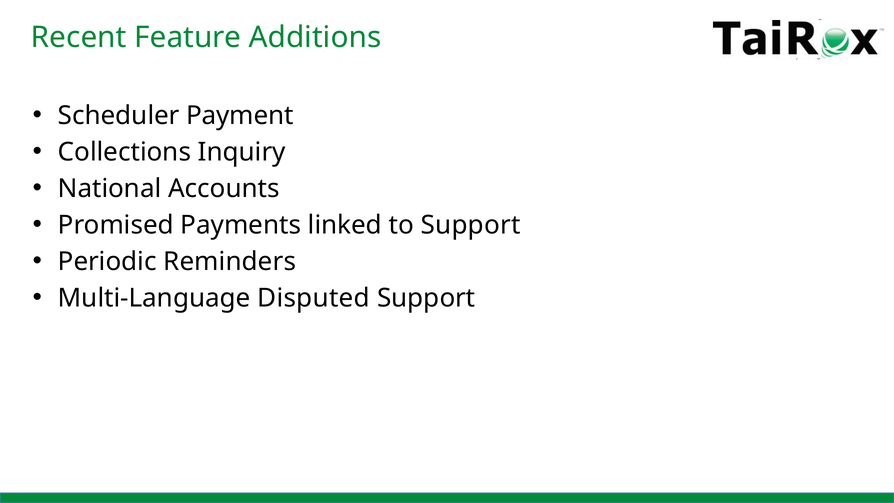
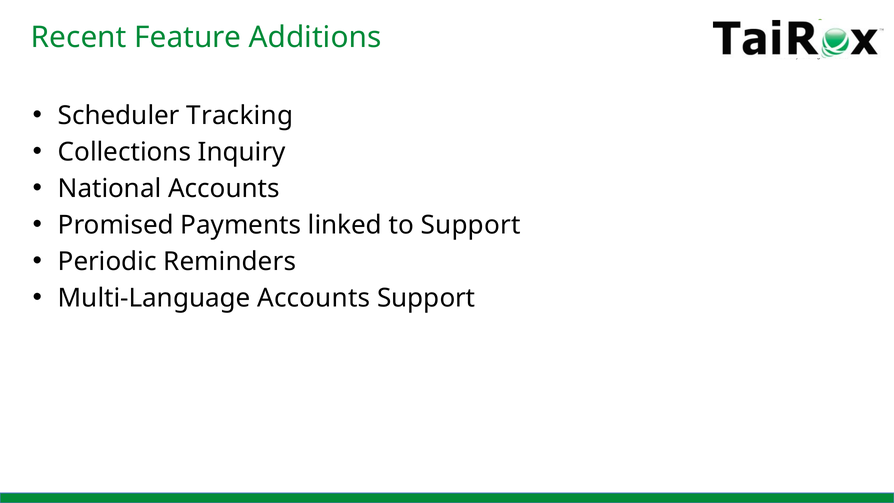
Payment: Payment -> Tracking
Multi-Language Disputed: Disputed -> Accounts
